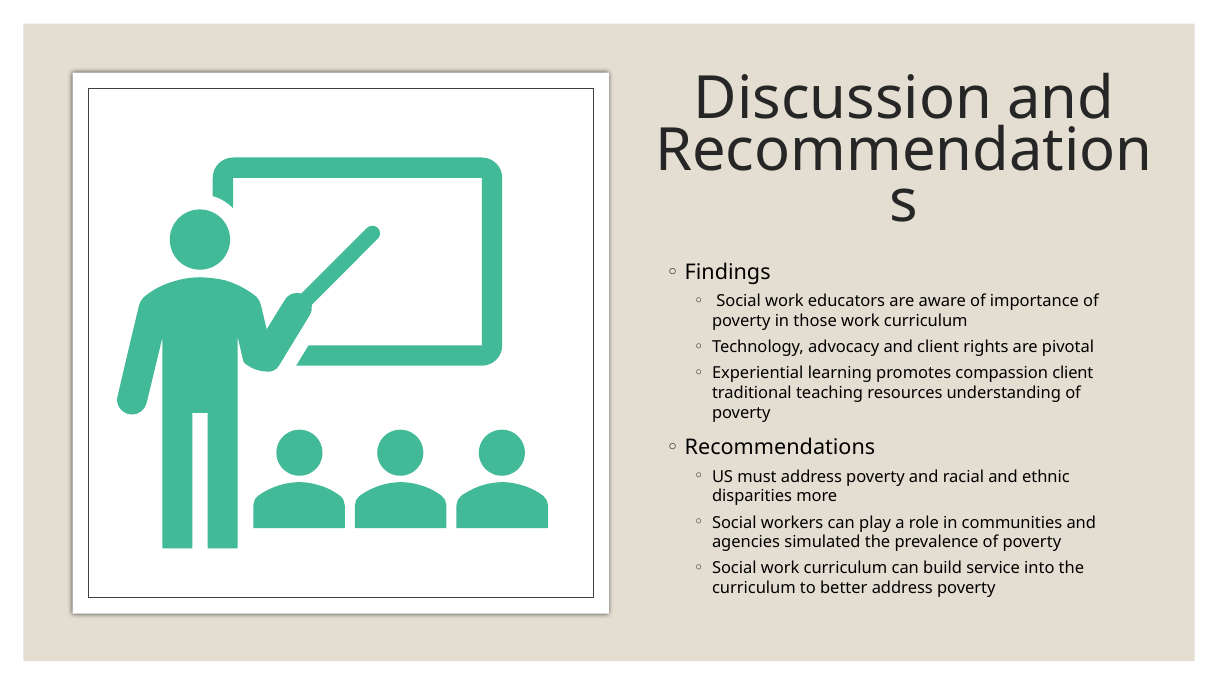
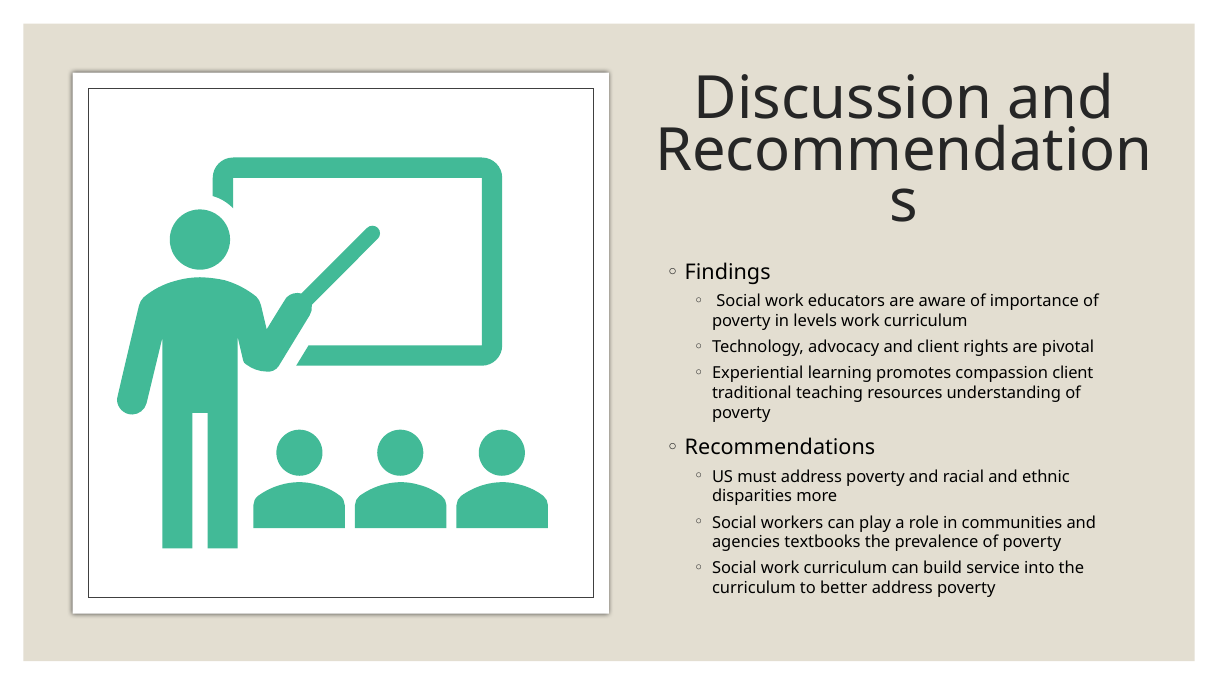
those: those -> levels
simulated: simulated -> textbooks
